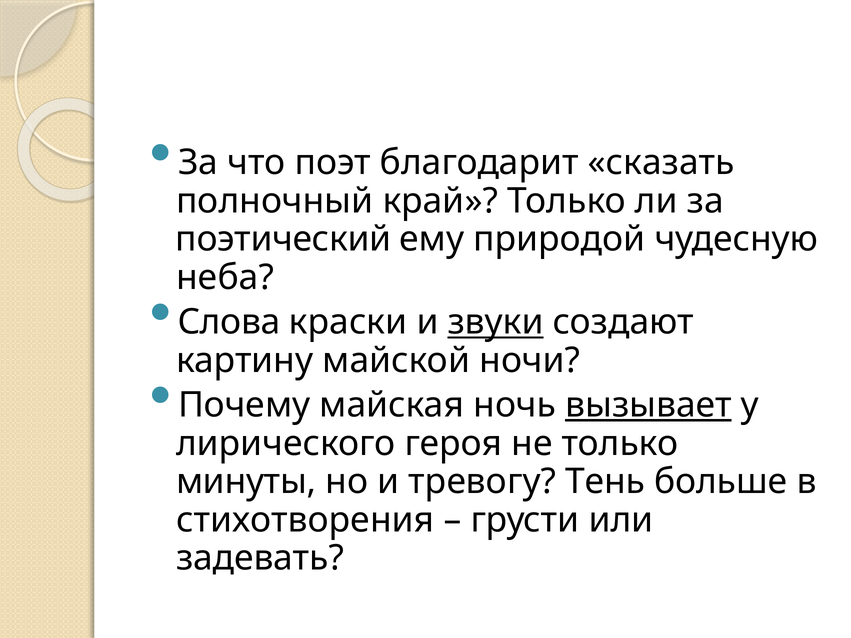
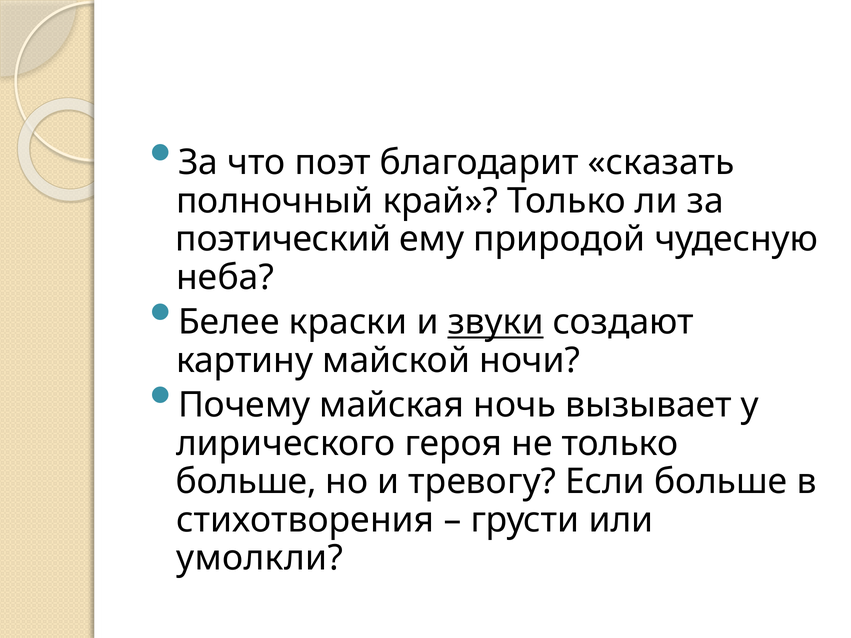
Слова: Слова -> Белее
вызывает underline: present -> none
минуты at (246, 482): минуты -> больше
Тень: Тень -> Если
задевать: задевать -> умолкли
